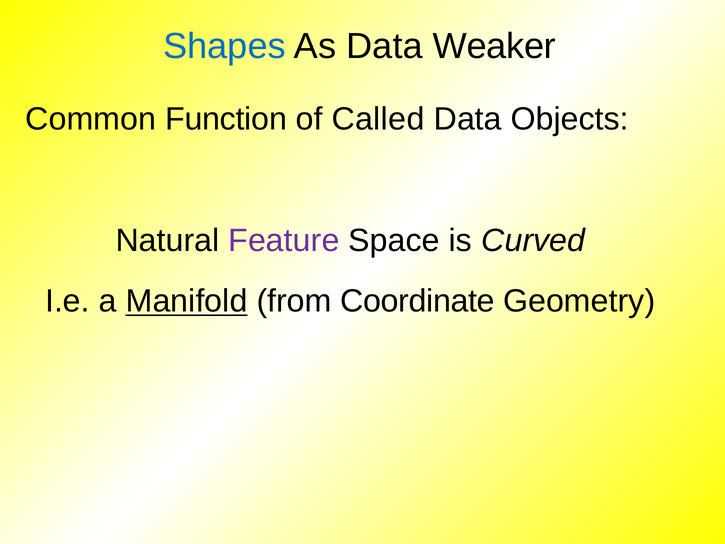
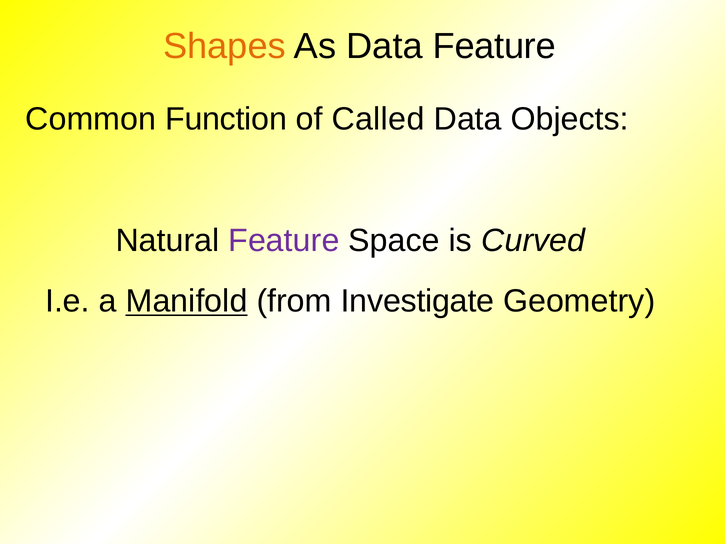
Shapes colour: blue -> orange
Data Weaker: Weaker -> Feature
Coordinate: Coordinate -> Investigate
